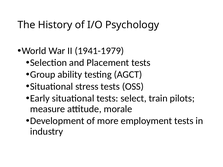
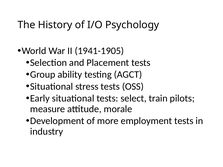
1941-1979: 1941-1979 -> 1941-1905
